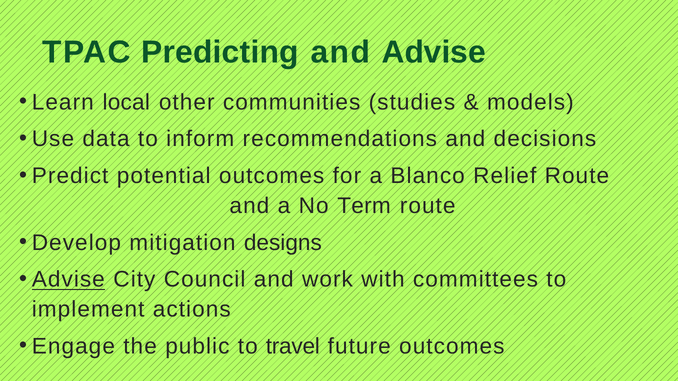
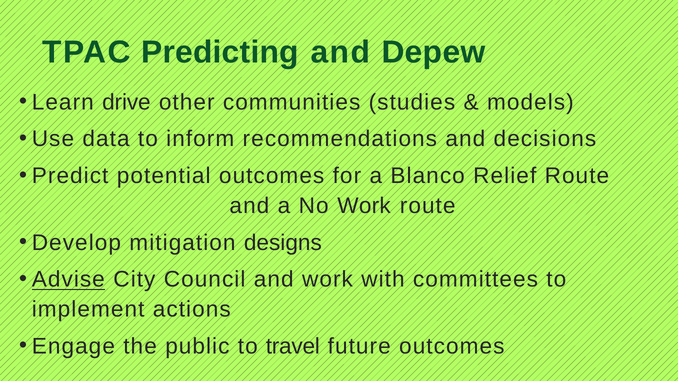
and Advise: Advise -> Depew
local: local -> drive
No Term: Term -> Work
